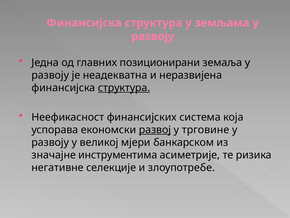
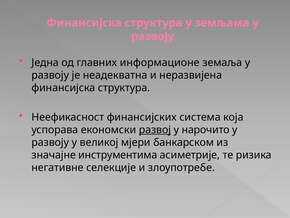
позиционирани: позиционирани -> информационе
структура at (124, 88) underline: present -> none
трговине: трговине -> нарочито
